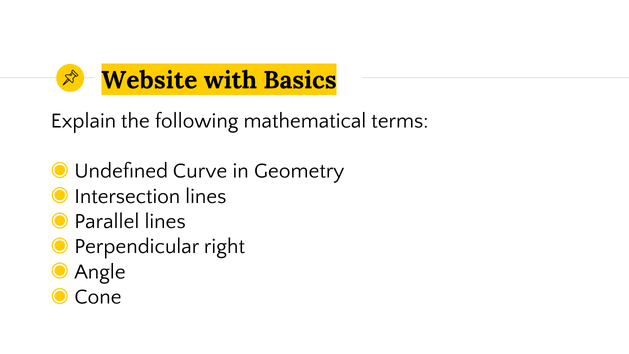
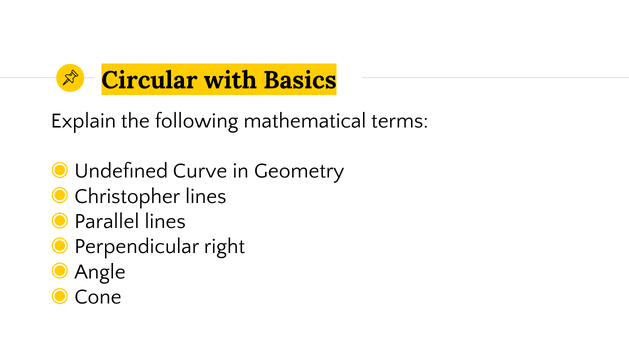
Website: Website -> Circular
Intersection: Intersection -> Christopher
